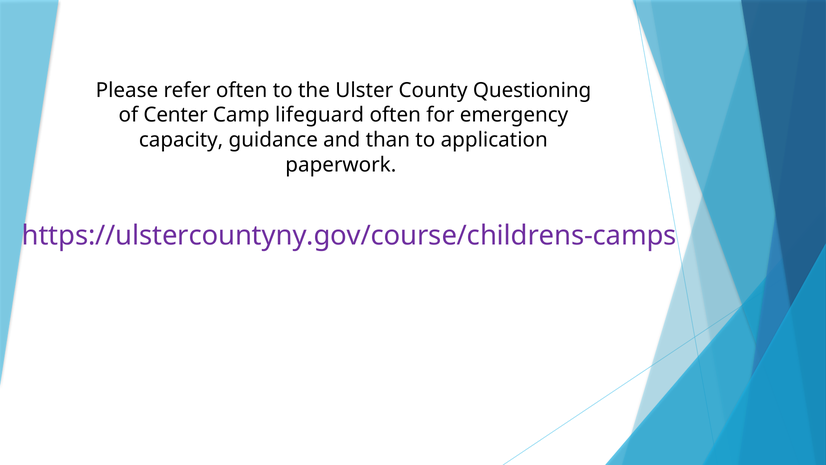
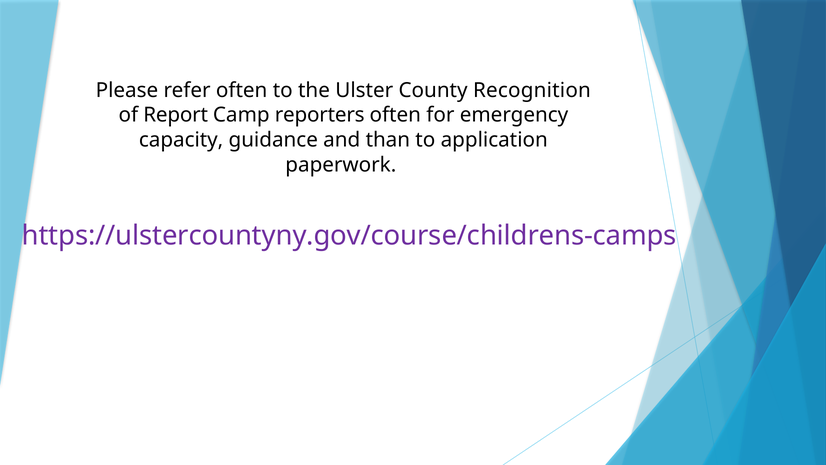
Questioning: Questioning -> Recognition
Center: Center -> Report
lifeguard: lifeguard -> reporters
